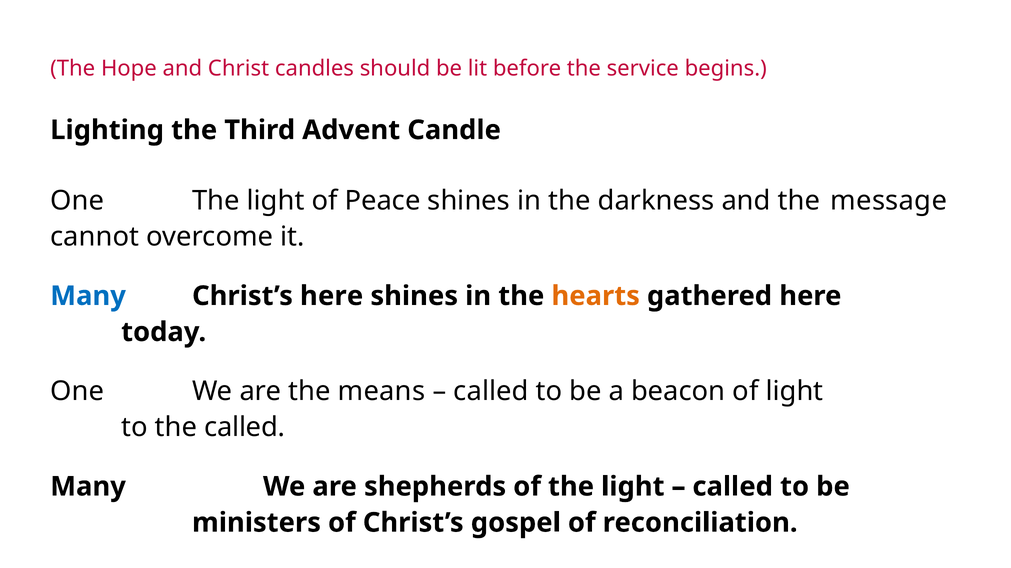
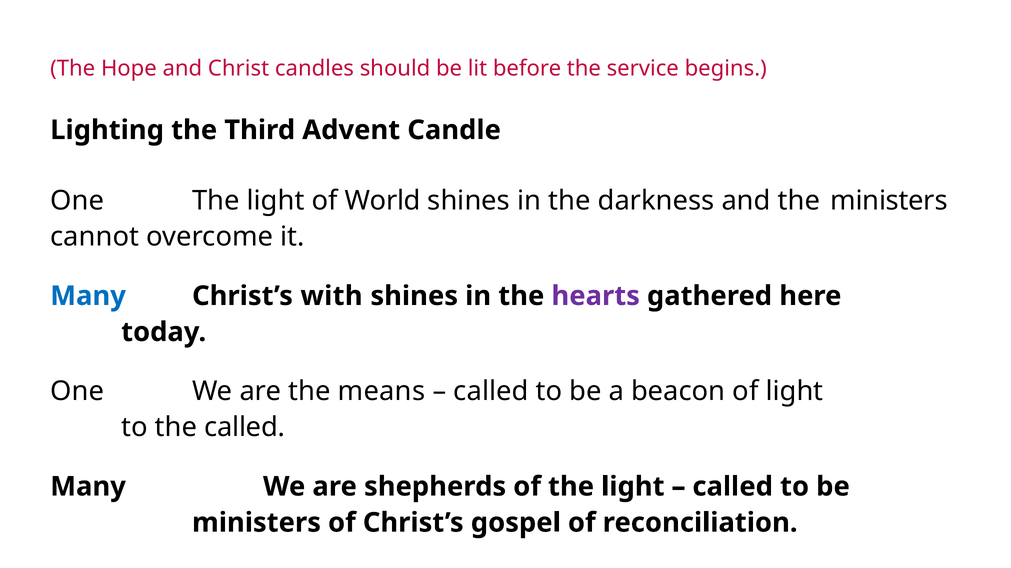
Peace: Peace -> World
the message: message -> ministers
Christ’s here: here -> with
hearts colour: orange -> purple
